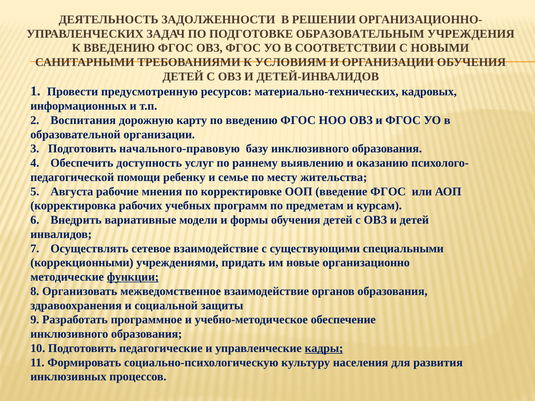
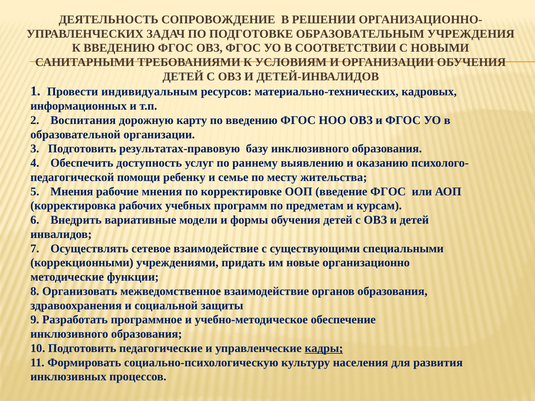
ЗАДОЛЖЕННОСТИ: ЗАДОЛЖЕННОСТИ -> СОПРОВОЖДЕНИЕ
предусмотренную: предусмотренную -> индивидуальным
начального-правовую: начального-правовую -> результатах-правовую
Августа at (72, 192): Августа -> Мнения
функции underline: present -> none
